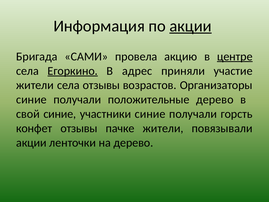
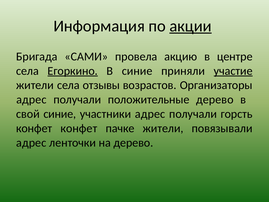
центре underline: present -> none
В адрес: адрес -> синие
участие underline: none -> present
синие at (31, 99): синие -> адрес
участники синие: синие -> адрес
конфет отзывы: отзывы -> конфет
акции at (31, 143): акции -> адрес
